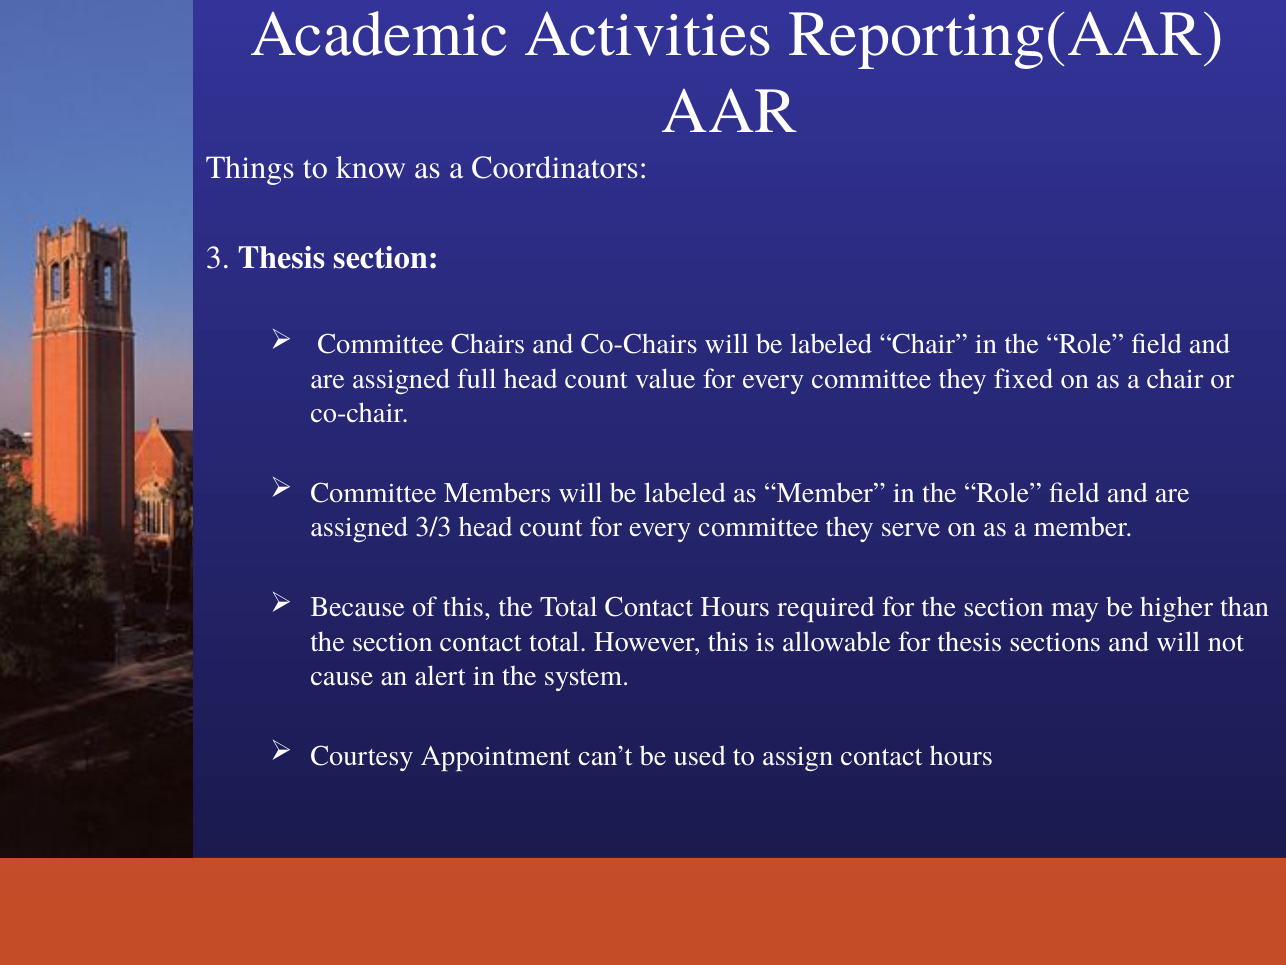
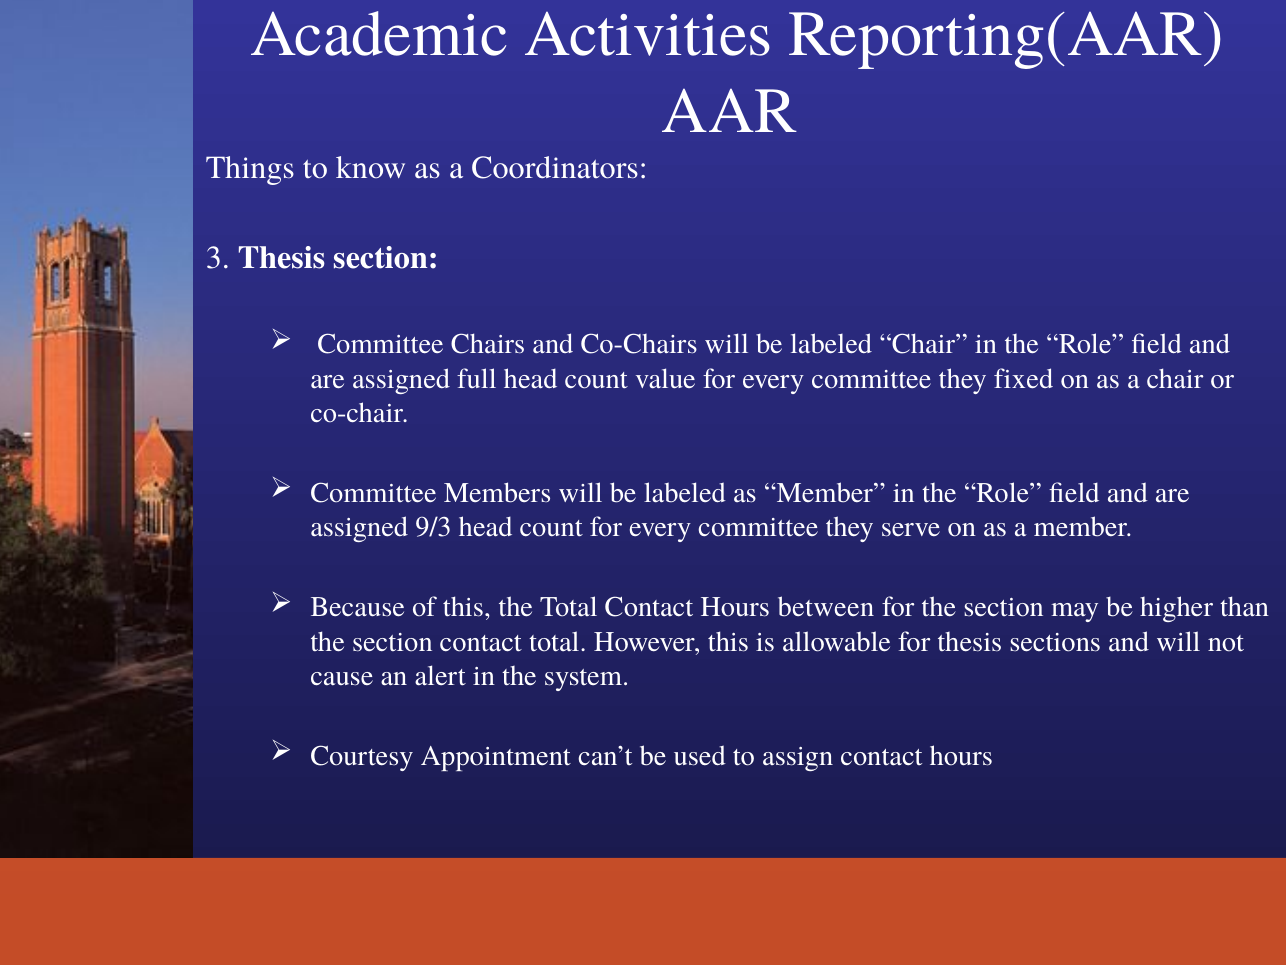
3/3: 3/3 -> 9/3
required: required -> between
